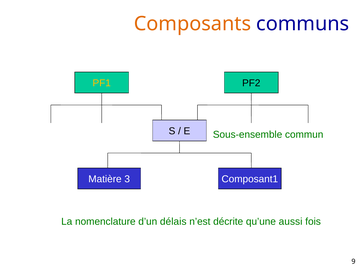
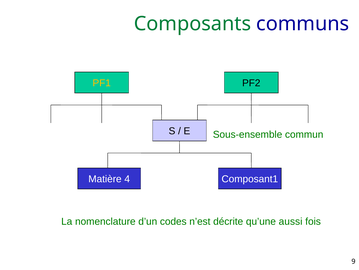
Composants colour: orange -> green
3: 3 -> 4
délais: délais -> codes
